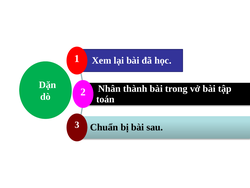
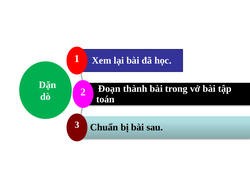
Nhân: Nhân -> Đoạn
